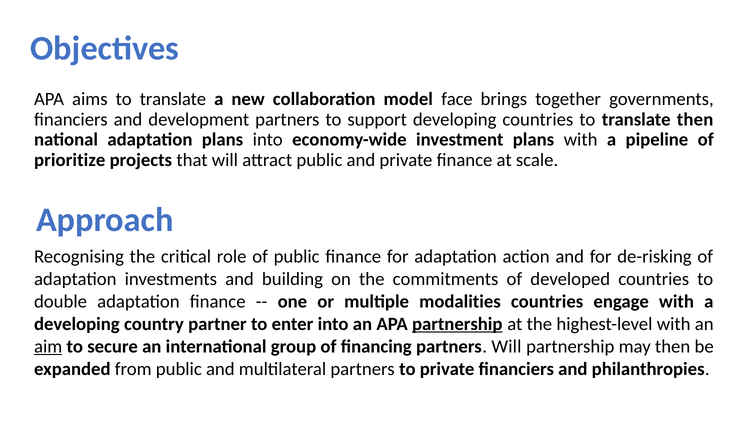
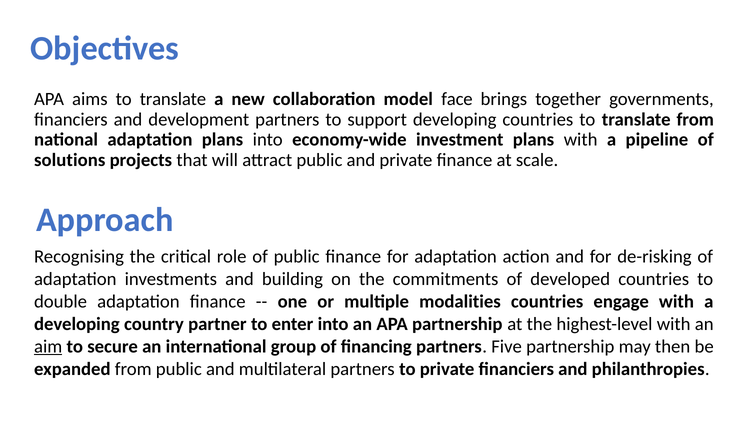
translate then: then -> from
prioritize: prioritize -> solutions
partnership at (457, 324) underline: present -> none
partners Will: Will -> Five
